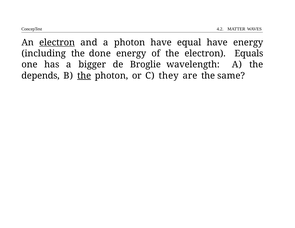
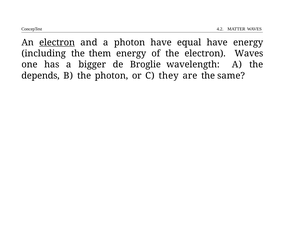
done: done -> them
electron Equals: Equals -> Waves
the at (84, 76) underline: present -> none
